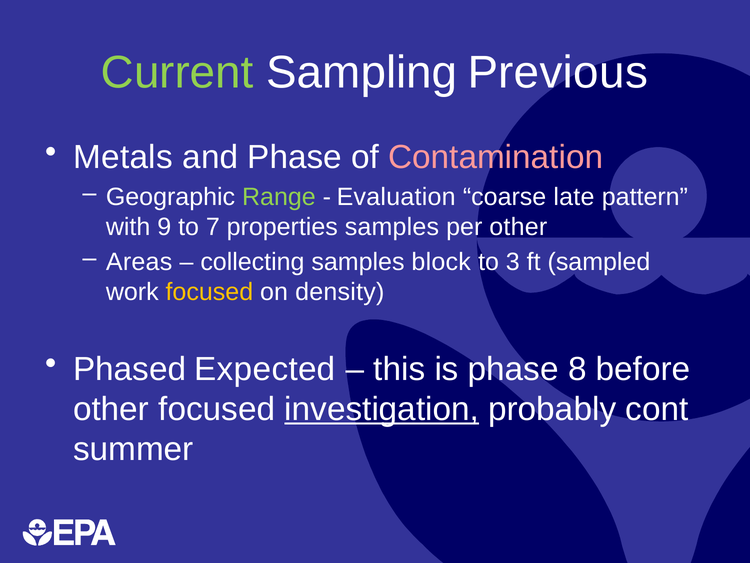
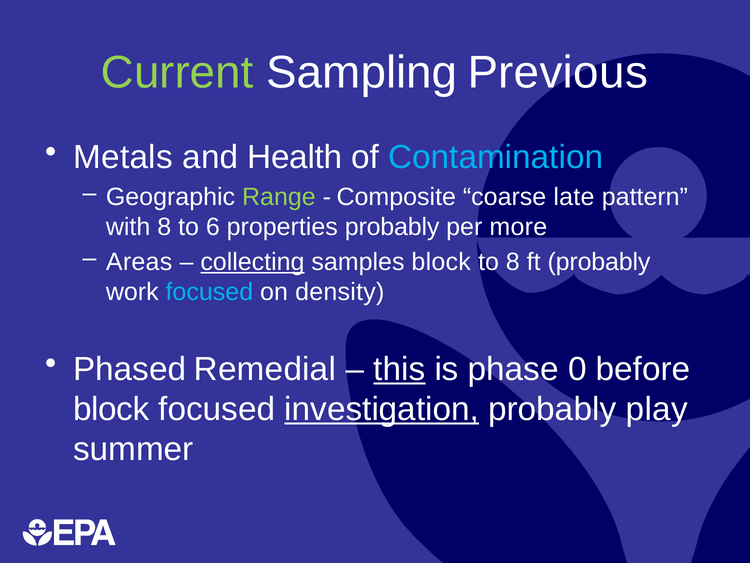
and Phase: Phase -> Health
Contamination colour: pink -> light blue
Evaluation: Evaluation -> Composite
with 9: 9 -> 8
7: 7 -> 6
properties samples: samples -> probably
per other: other -> more
collecting underline: none -> present
to 3: 3 -> 8
ft sampled: sampled -> probably
focused at (209, 292) colour: yellow -> light blue
Expected: Expected -> Remedial
this underline: none -> present
8: 8 -> 0
other at (111, 409): other -> block
cont: cont -> play
